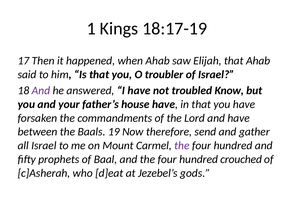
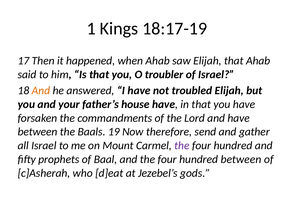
And at (41, 90) colour: purple -> orange
troubled Know: Know -> Elijah
hundred crouched: crouched -> between
